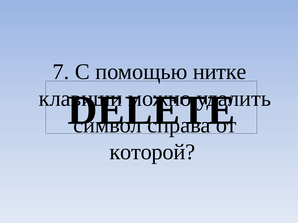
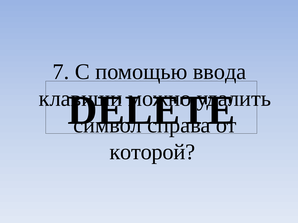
нитке: нитке -> ввода
